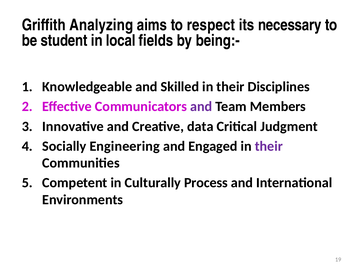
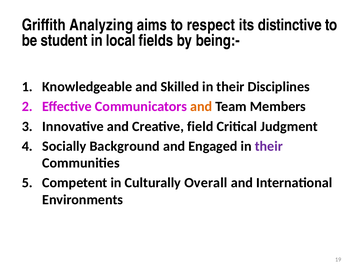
necessary: necessary -> distinctive
and at (201, 107) colour: purple -> orange
data: data -> field
Engineering: Engineering -> Background
Process: Process -> Overall
